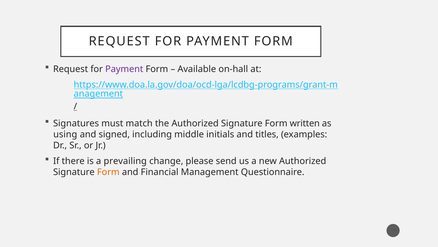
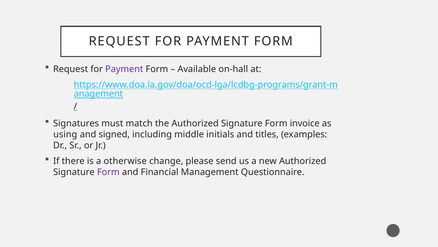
written: written -> invoice
prevailing: prevailing -> otherwise
Form at (108, 172) colour: orange -> purple
